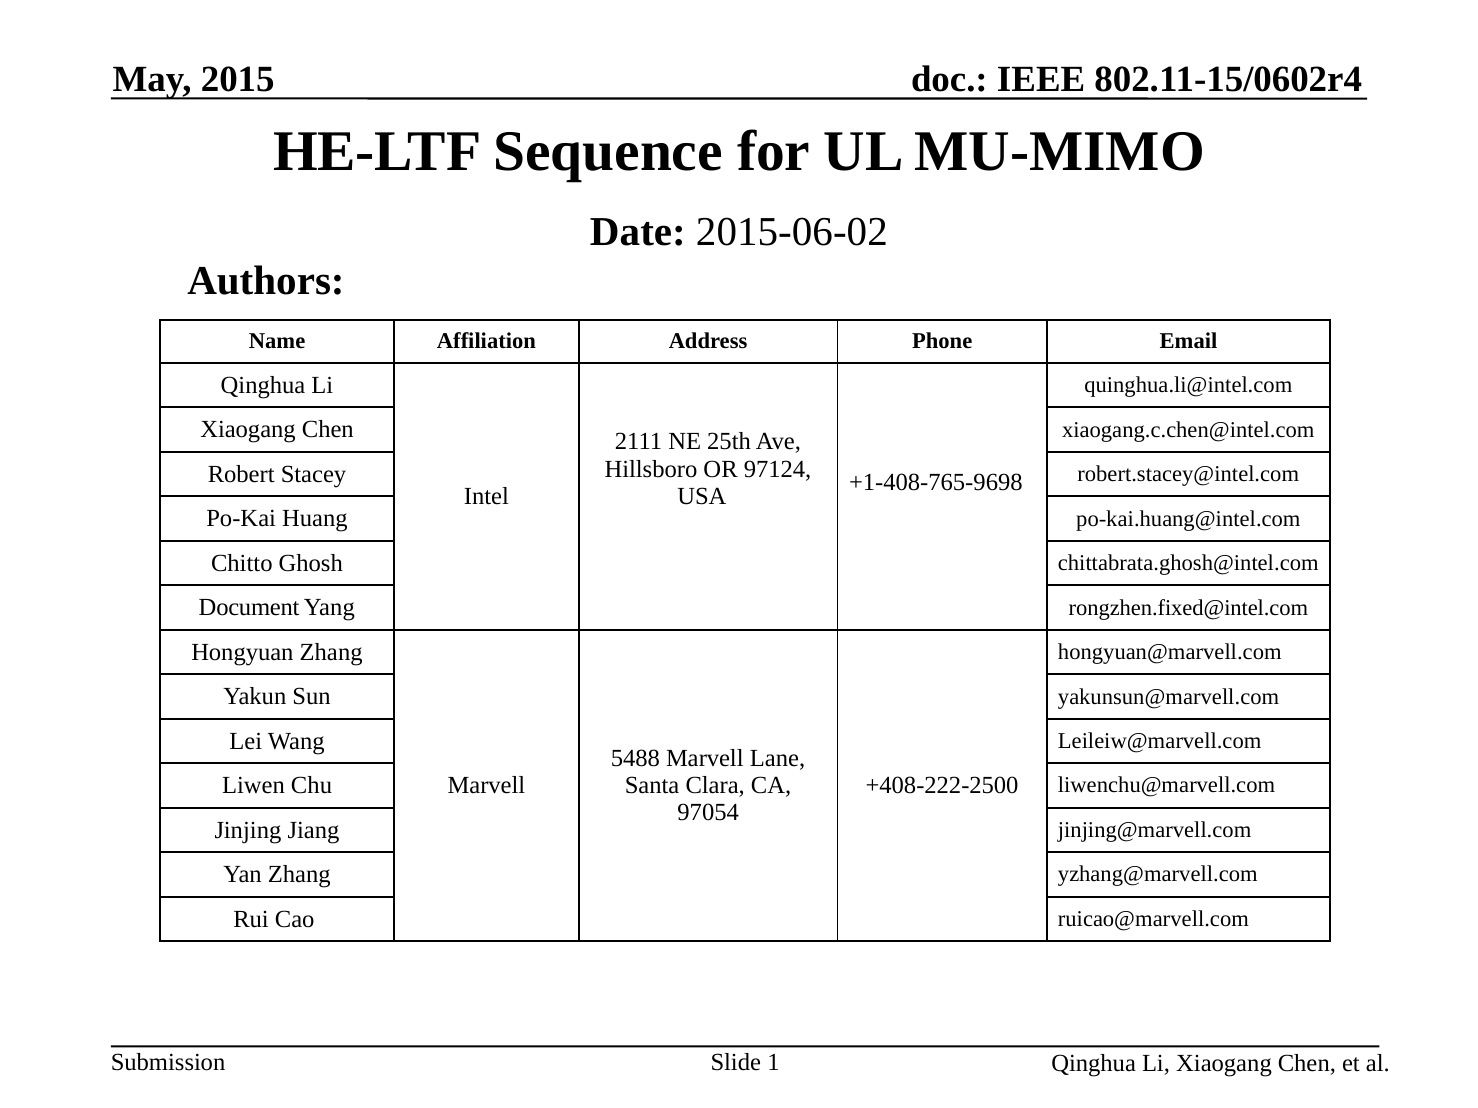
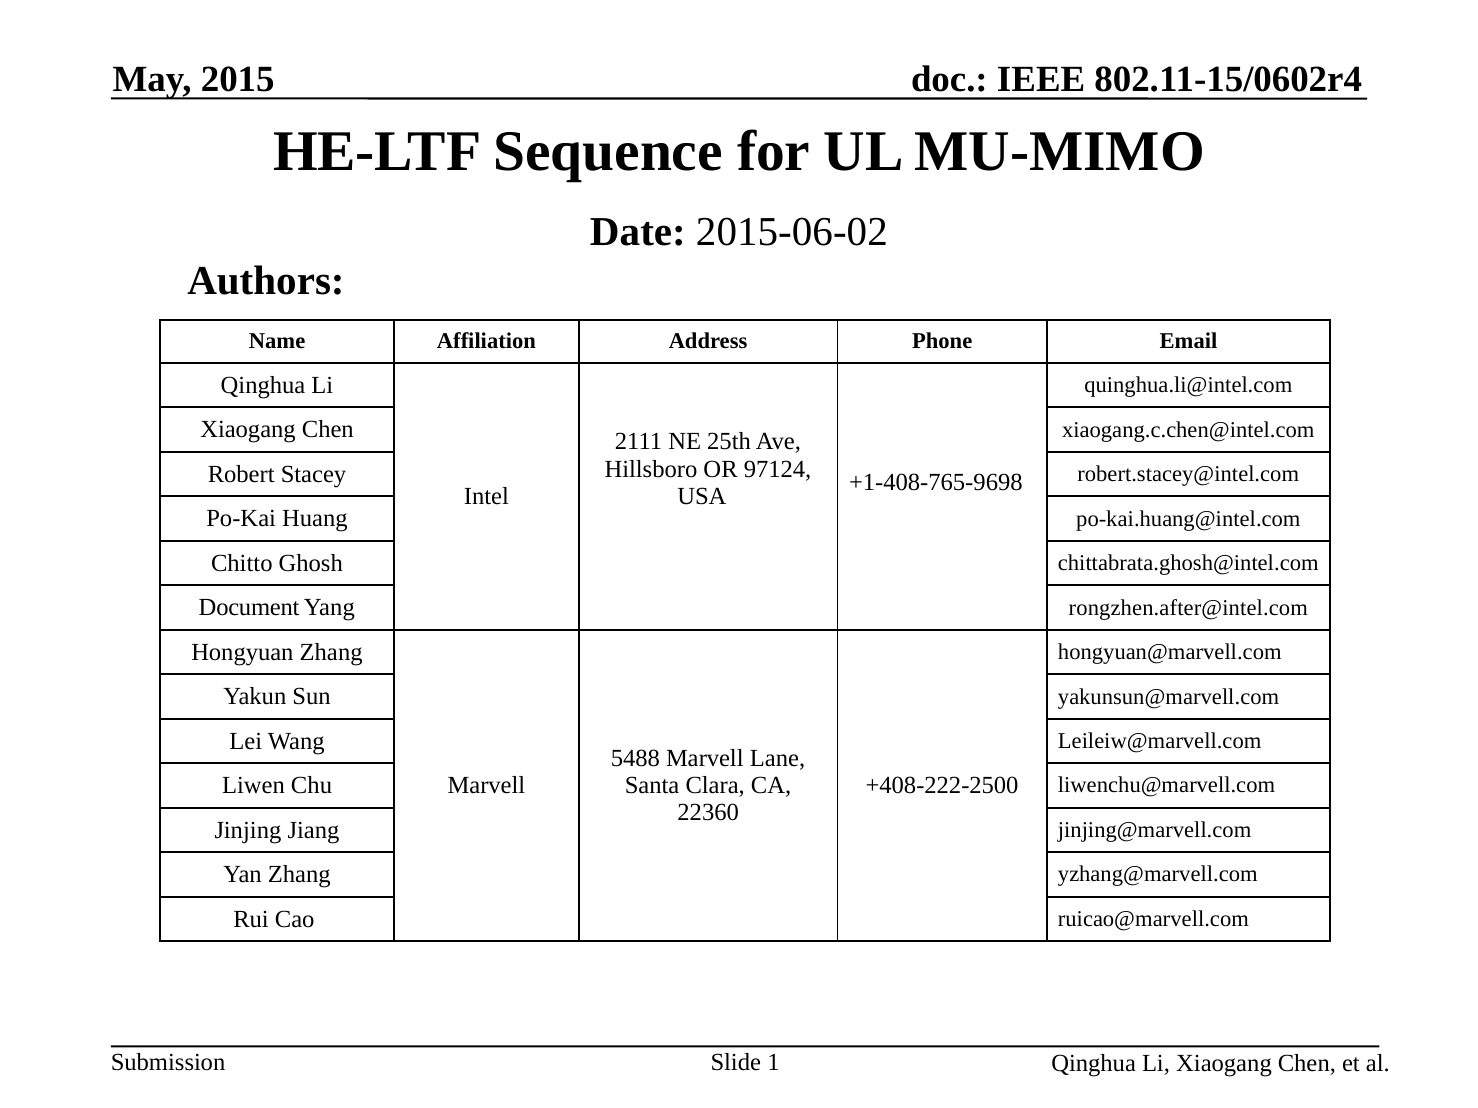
rongzhen.fixed@intel.com: rongzhen.fixed@intel.com -> rongzhen.after@intel.com
97054: 97054 -> 22360
